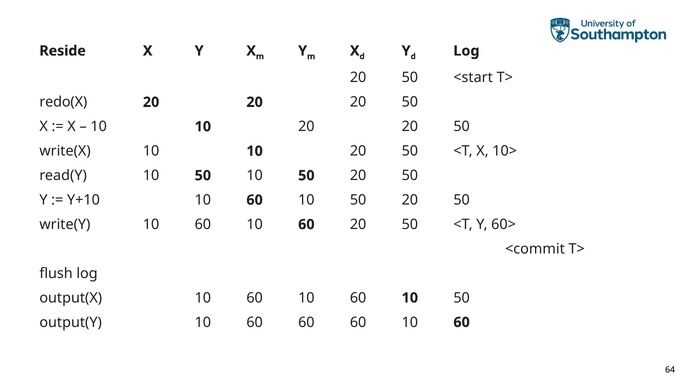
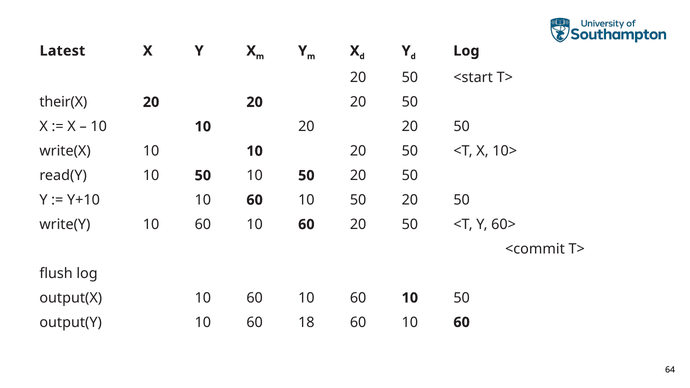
Reside: Reside -> Latest
redo(X: redo(X -> their(X
10 60 60: 60 -> 18
